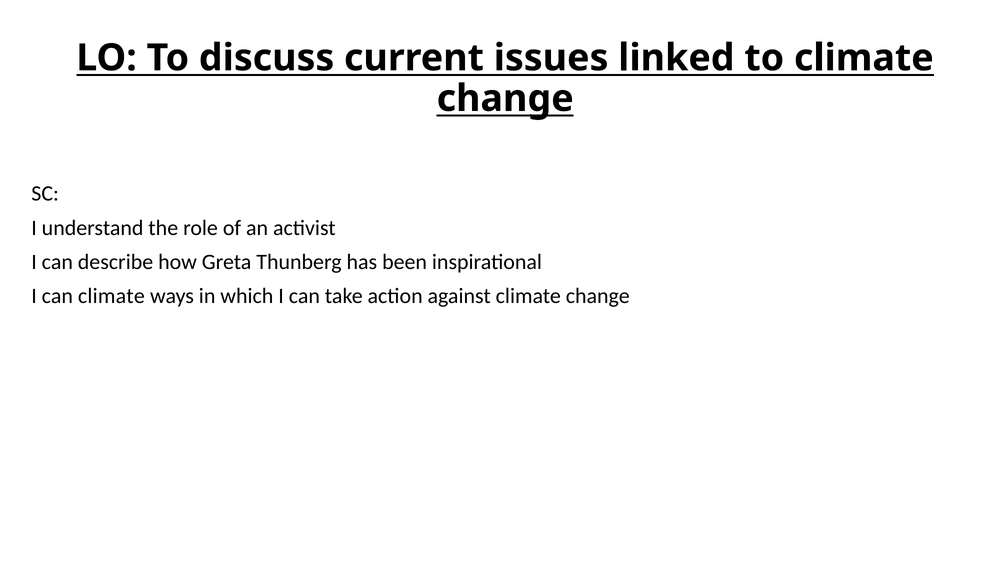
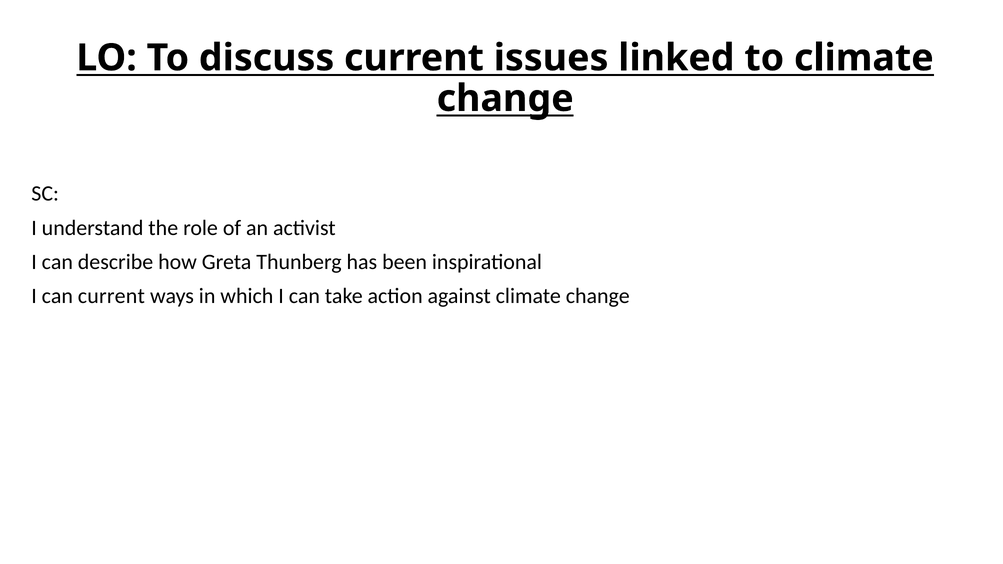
can climate: climate -> current
